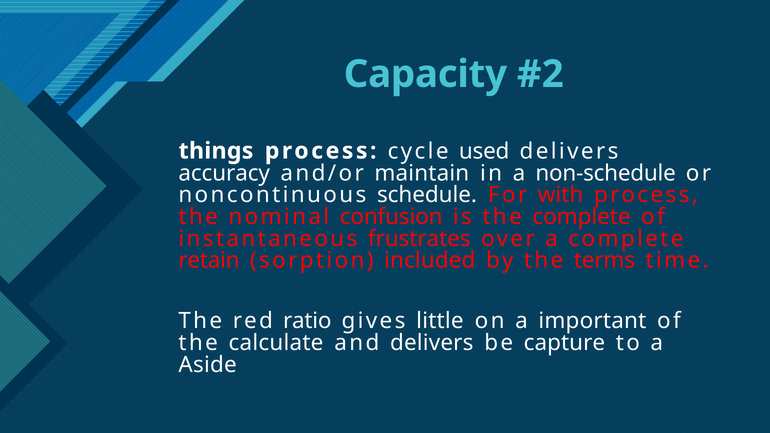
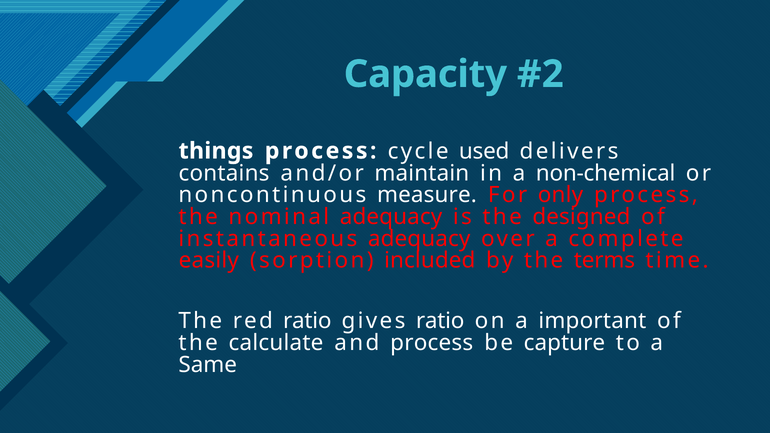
accuracy: accuracy -> contains
non-schedule: non-schedule -> non-chemical
schedule: schedule -> measure
with: with -> only
nominal confusion: confusion -> adequacy
the complete: complete -> designed
instantaneous frustrates: frustrates -> adequacy
retain: retain -> easily
gives little: little -> ratio
and delivers: delivers -> process
Aside: Aside -> Same
